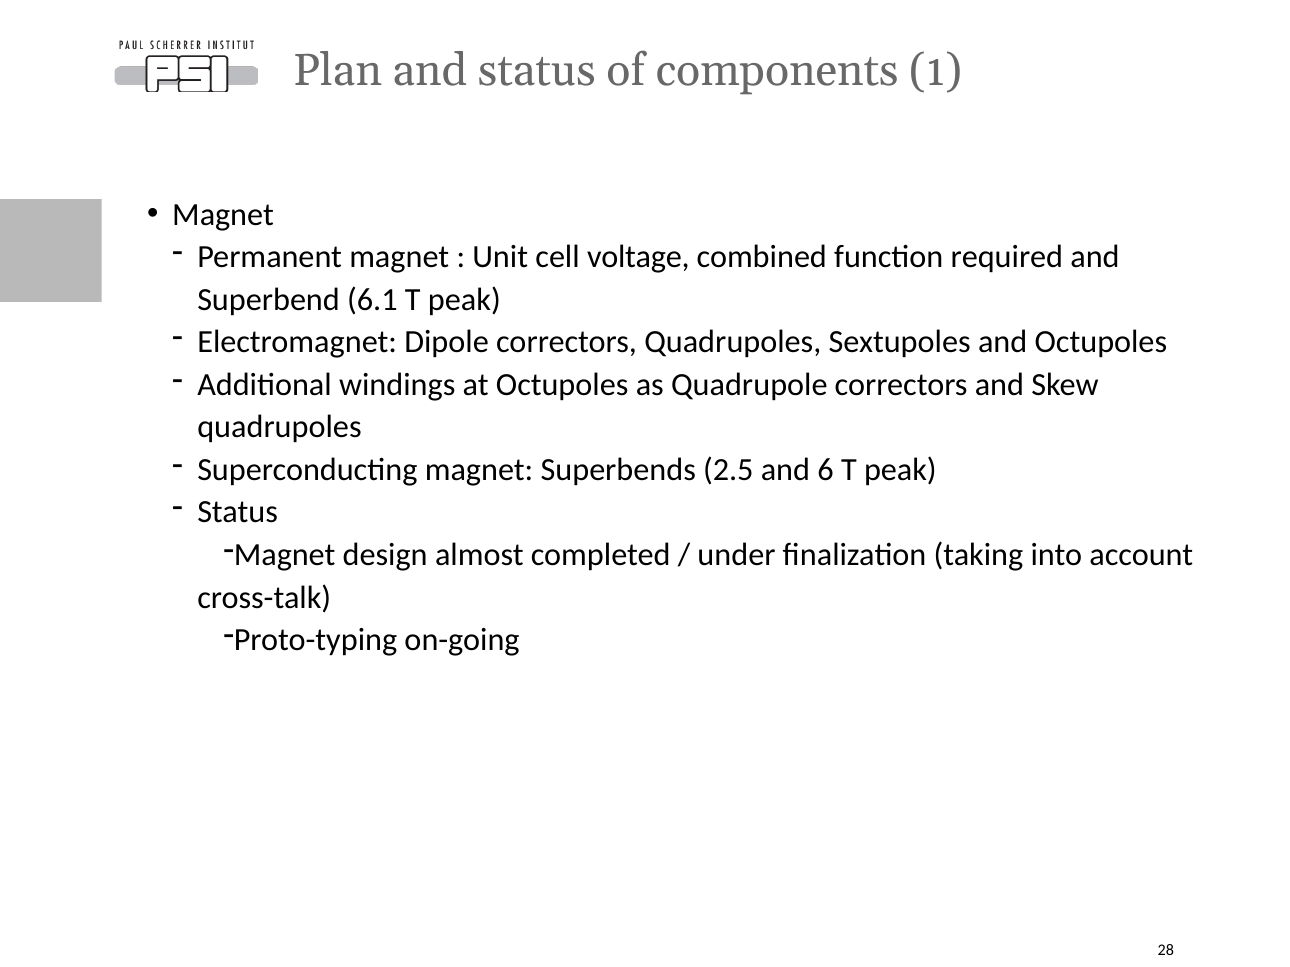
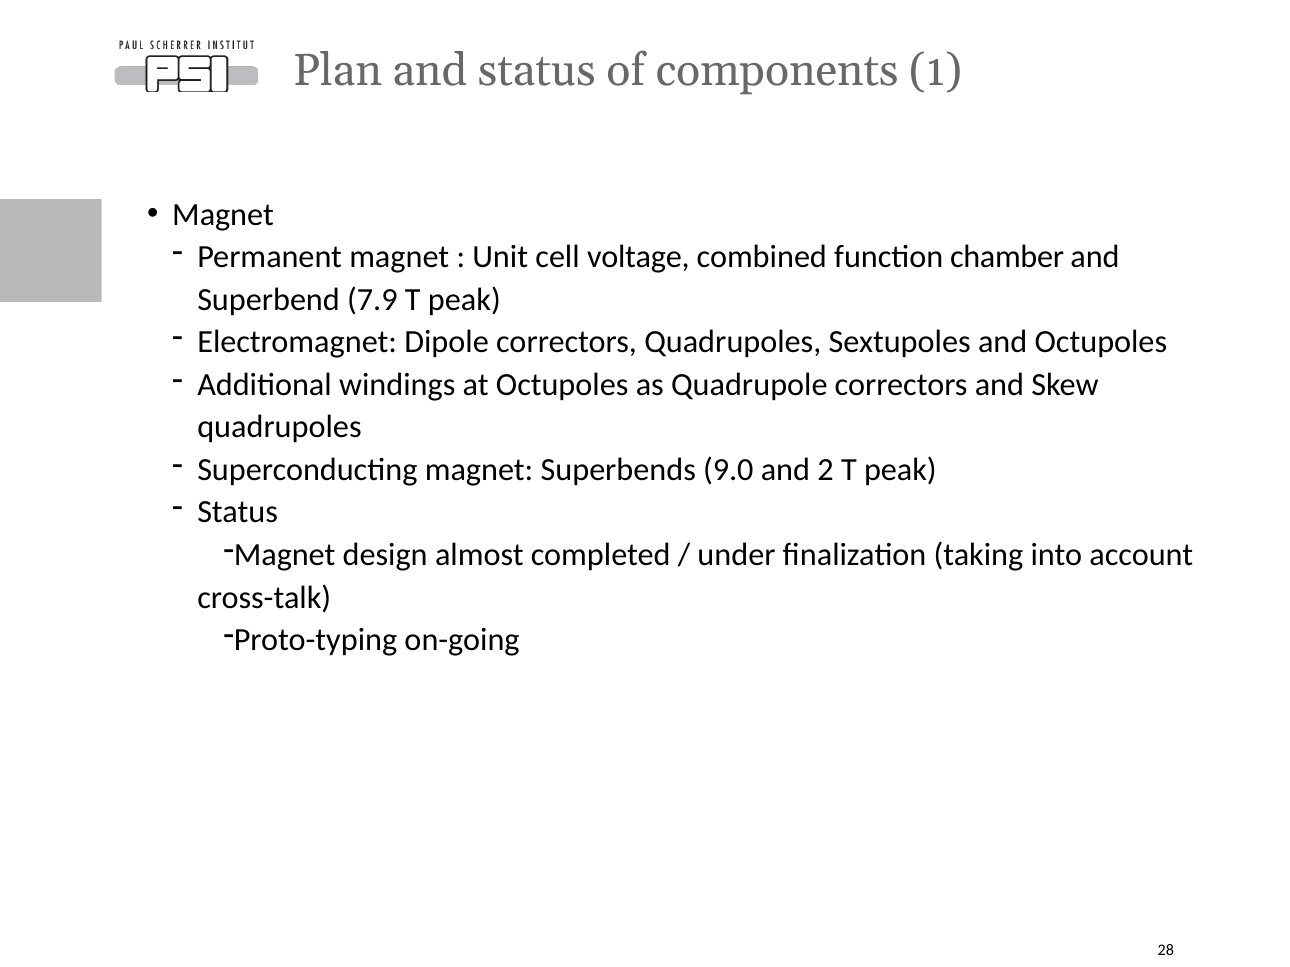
required: required -> chamber
6.1: 6.1 -> 7.9
2.5: 2.5 -> 9.0
6: 6 -> 2
